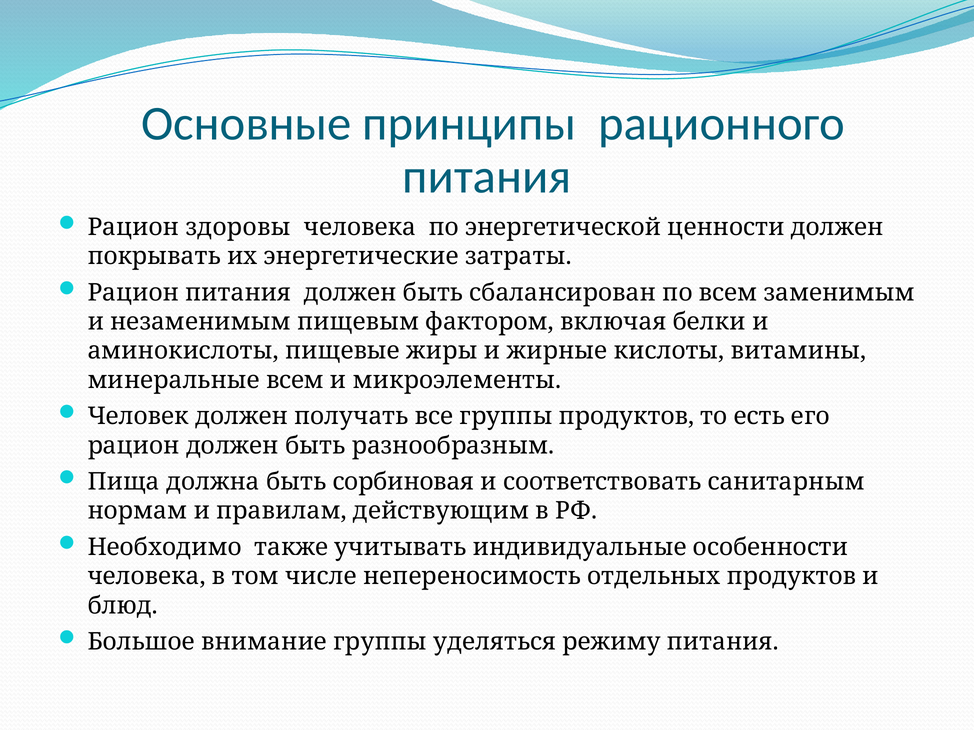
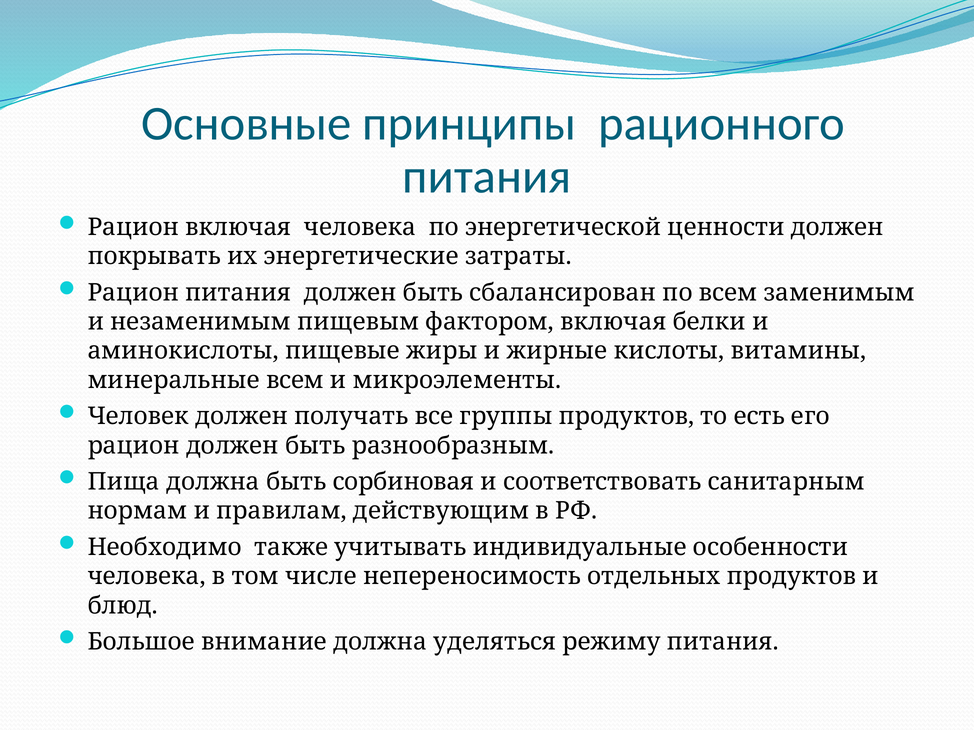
Рацион здоровы: здоровы -> включая
внимание группы: группы -> должна
